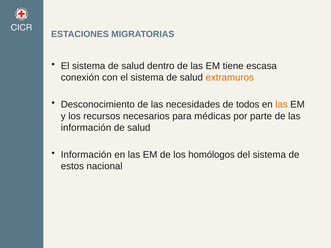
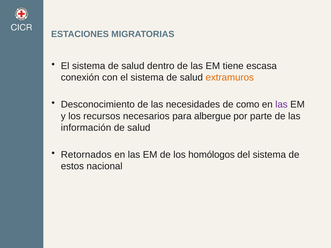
todos: todos -> como
las at (281, 105) colour: orange -> purple
médicas: médicas -> albergue
Información at (86, 155): Información -> Retornados
